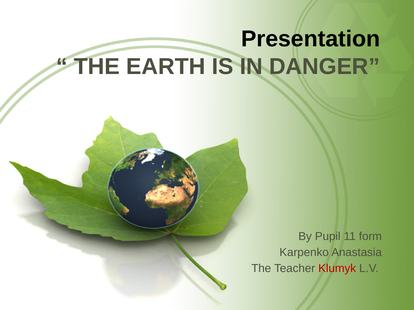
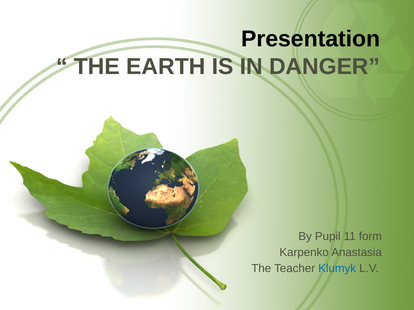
Klumyk colour: red -> blue
